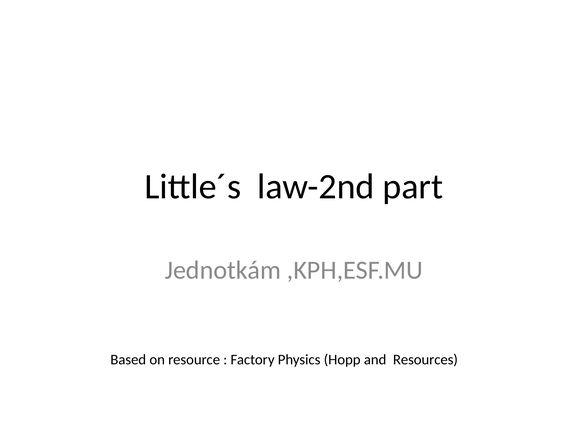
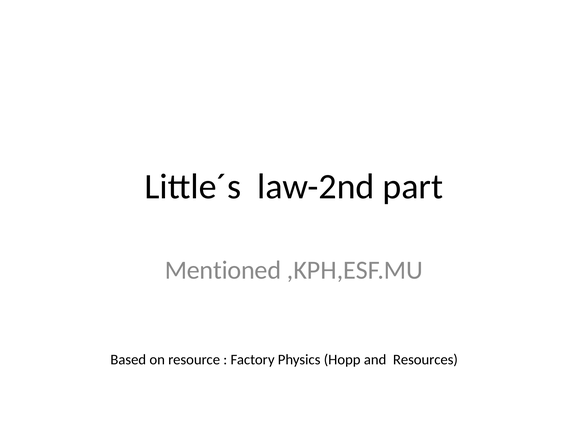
Jednotkám: Jednotkám -> Mentioned
